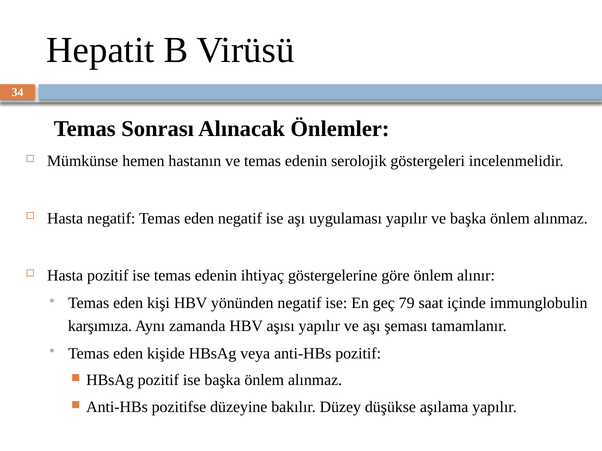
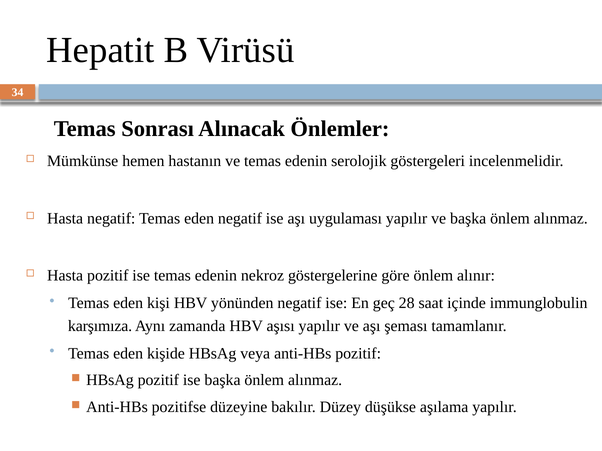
ihtiyaç: ihtiyaç -> nekroz
79: 79 -> 28
